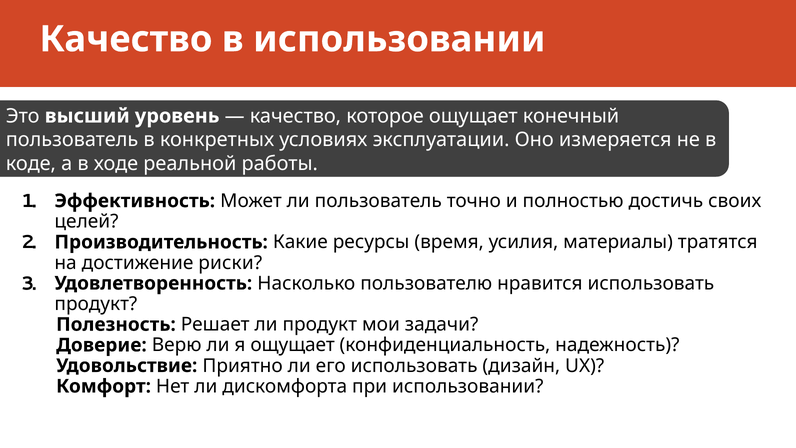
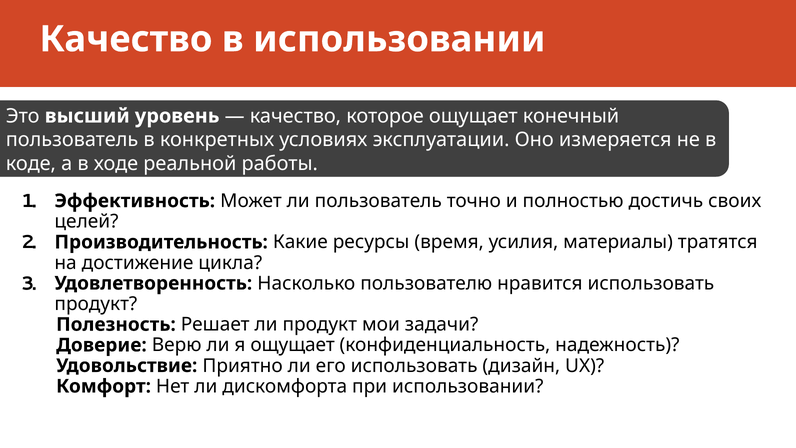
риски: риски -> цикла
